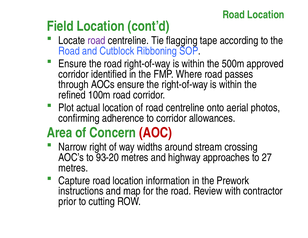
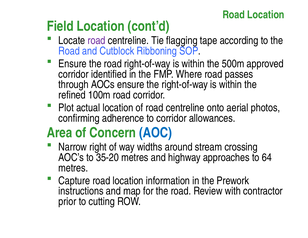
AOC colour: red -> blue
93-20: 93-20 -> 35-20
27: 27 -> 64
